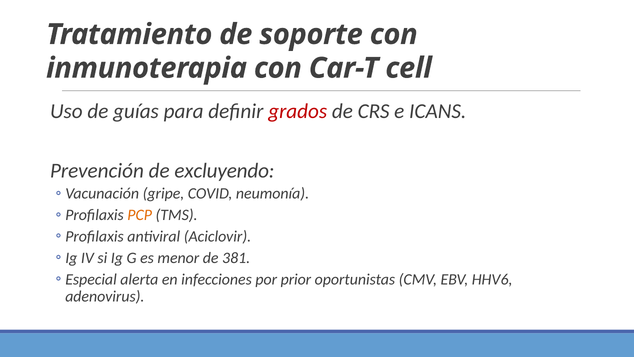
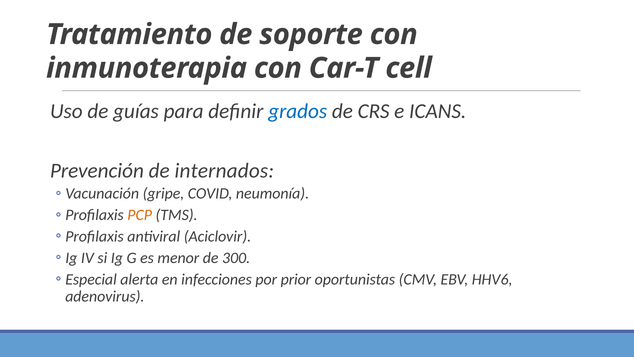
grados colour: red -> blue
excluyendo: excluyendo -> internados
381: 381 -> 300
